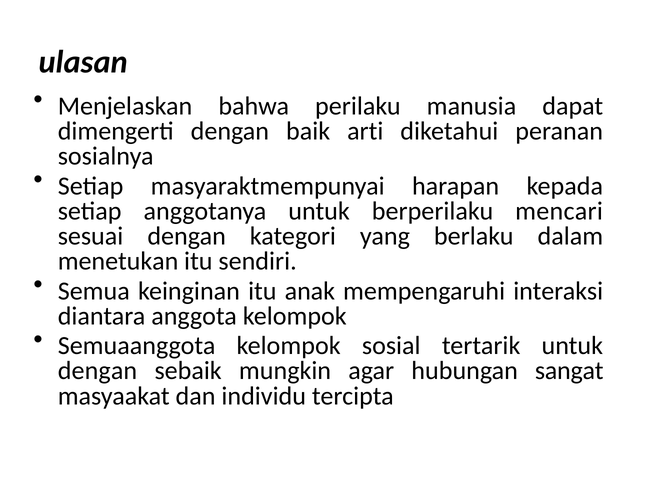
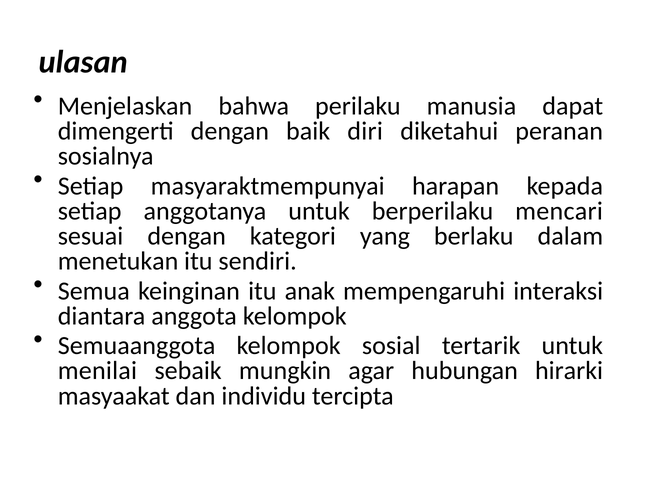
arti: arti -> diri
dengan at (97, 371): dengan -> menilai
sangat: sangat -> hirarki
